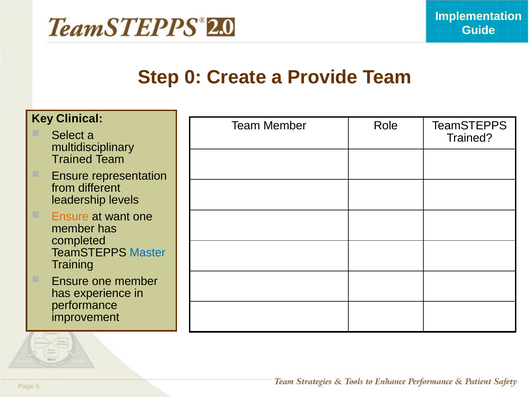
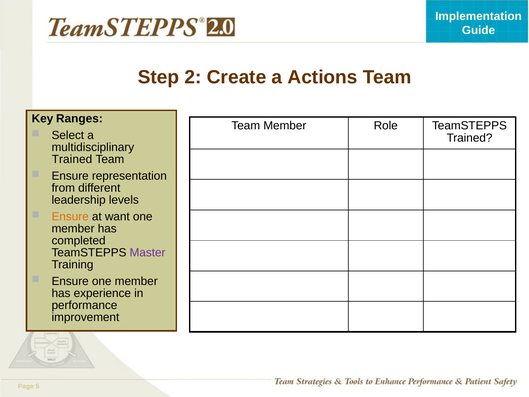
0: 0 -> 2
Provide: Provide -> Actions
Clinical: Clinical -> Ranges
Master colour: blue -> purple
